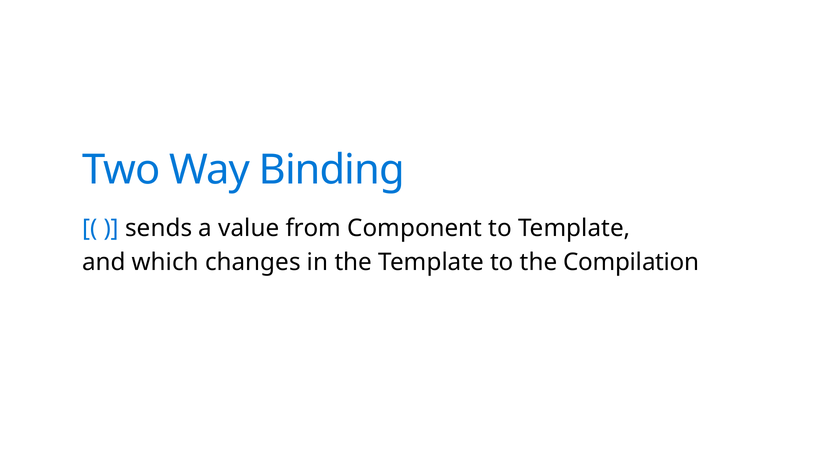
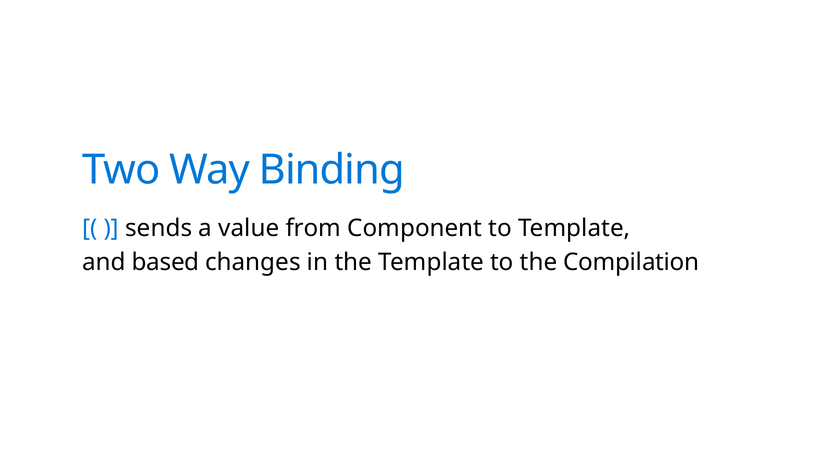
which: which -> based
